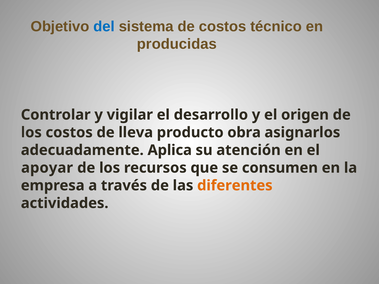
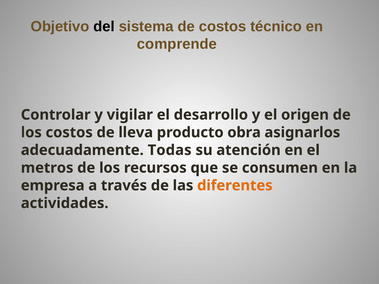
del colour: blue -> black
producidas: producidas -> comprende
Aplica: Aplica -> Todas
apoyar: apoyar -> metros
